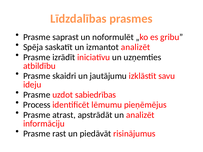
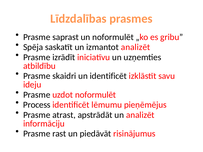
un jautājumu: jautājumu -> identificēt
uzdot sabiedrības: sabiedrības -> noformulēt
